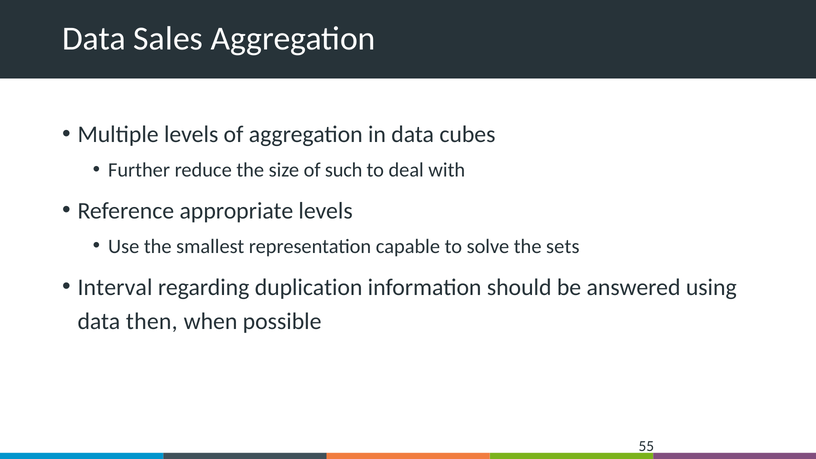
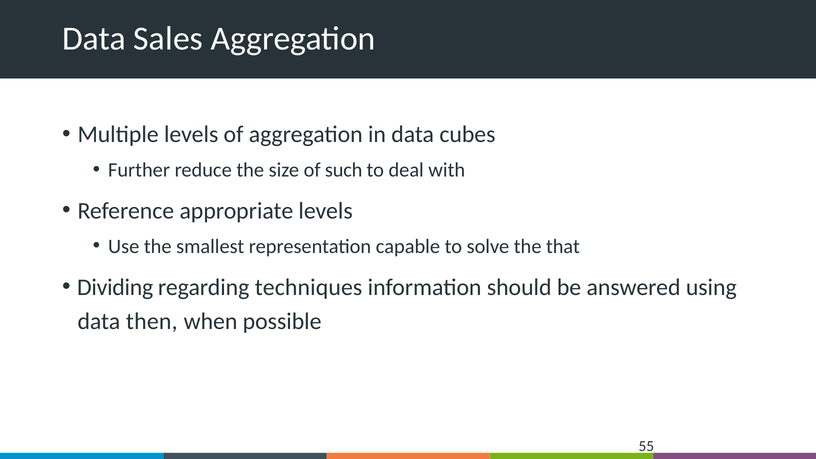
sets: sets -> that
Interval: Interval -> Dividing
duplication: duplication -> techniques
